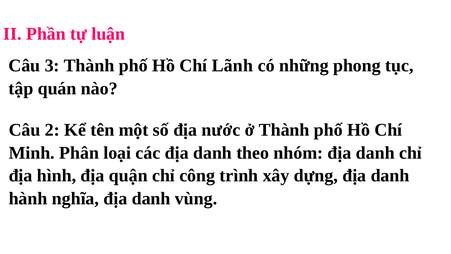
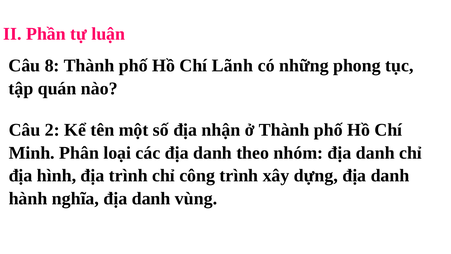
3: 3 -> 8
nước: nước -> nhận
địa quận: quận -> trình
